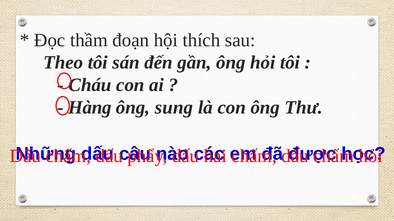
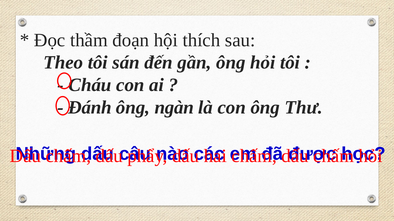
Hàng: Hàng -> Đánh
sung: sung -> ngàn
